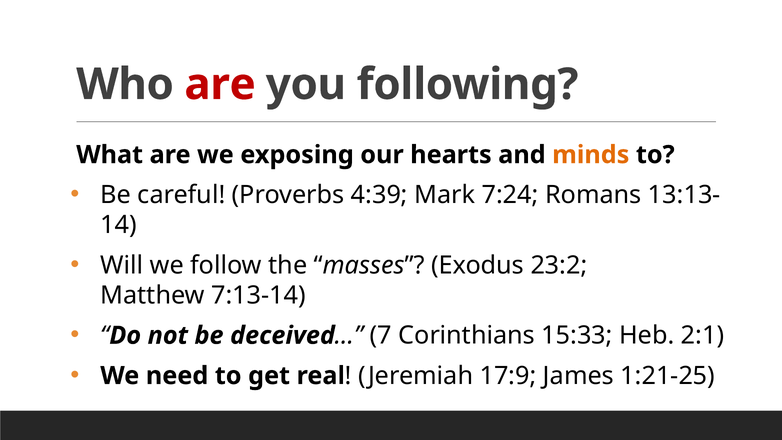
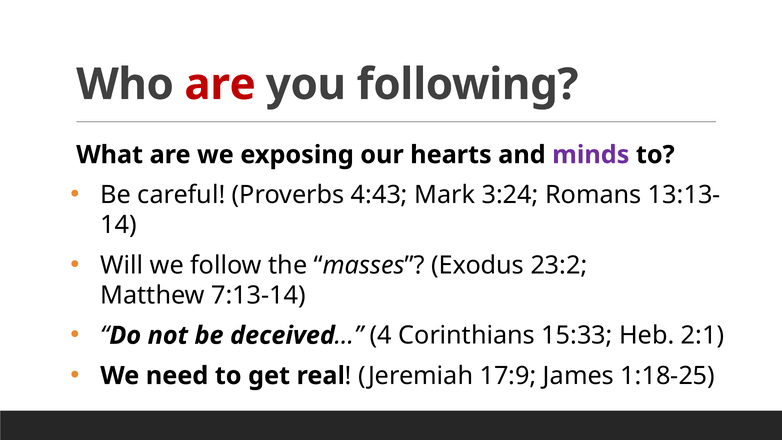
minds colour: orange -> purple
4:39: 4:39 -> 4:43
7:24: 7:24 -> 3:24
7: 7 -> 4
1:21-25: 1:21-25 -> 1:18-25
